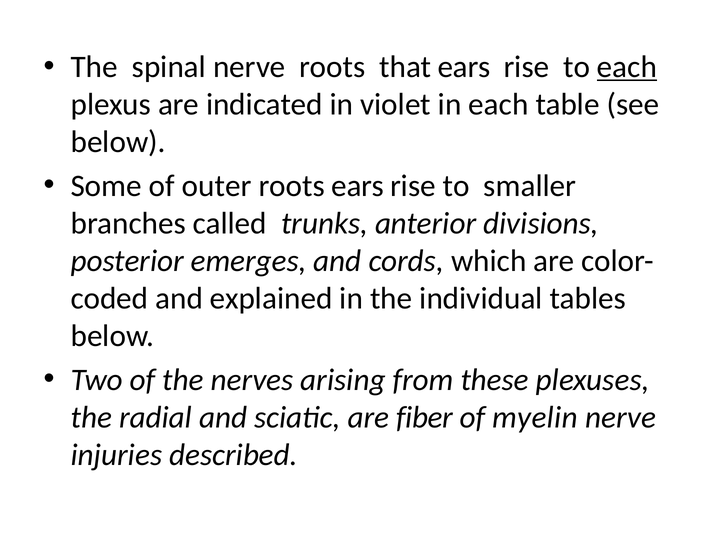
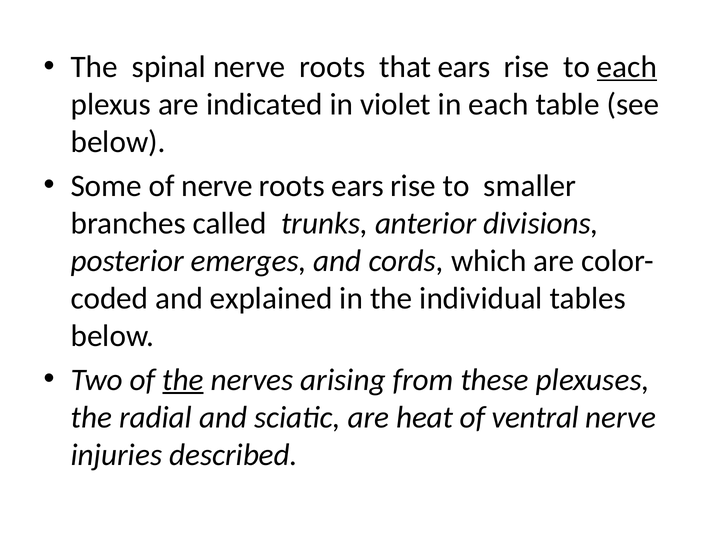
of outer: outer -> nerve
the at (183, 380) underline: none -> present
fiber: fiber -> heat
myelin: myelin -> ventral
